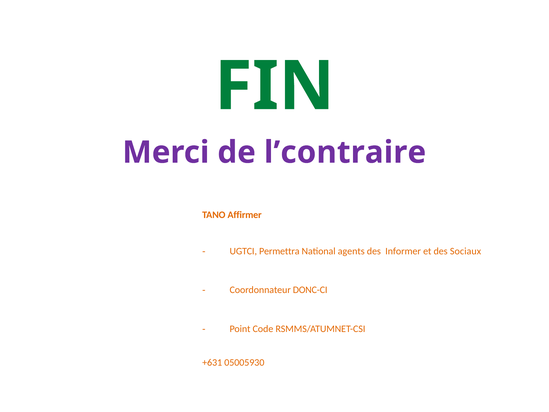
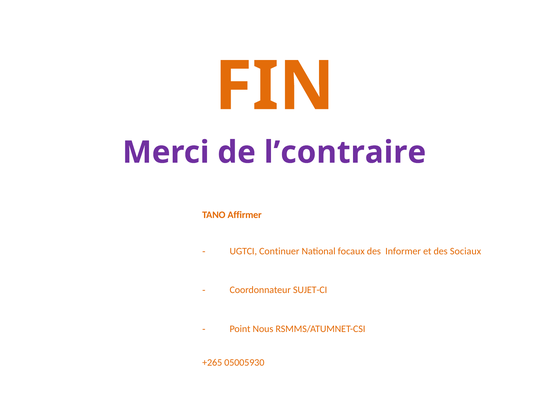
FIN colour: green -> orange
Permettra: Permettra -> Continuer
agents: agents -> focaux
DONC-CI: DONC-CI -> SUJET-CI
Code: Code -> Nous
+631: +631 -> +265
